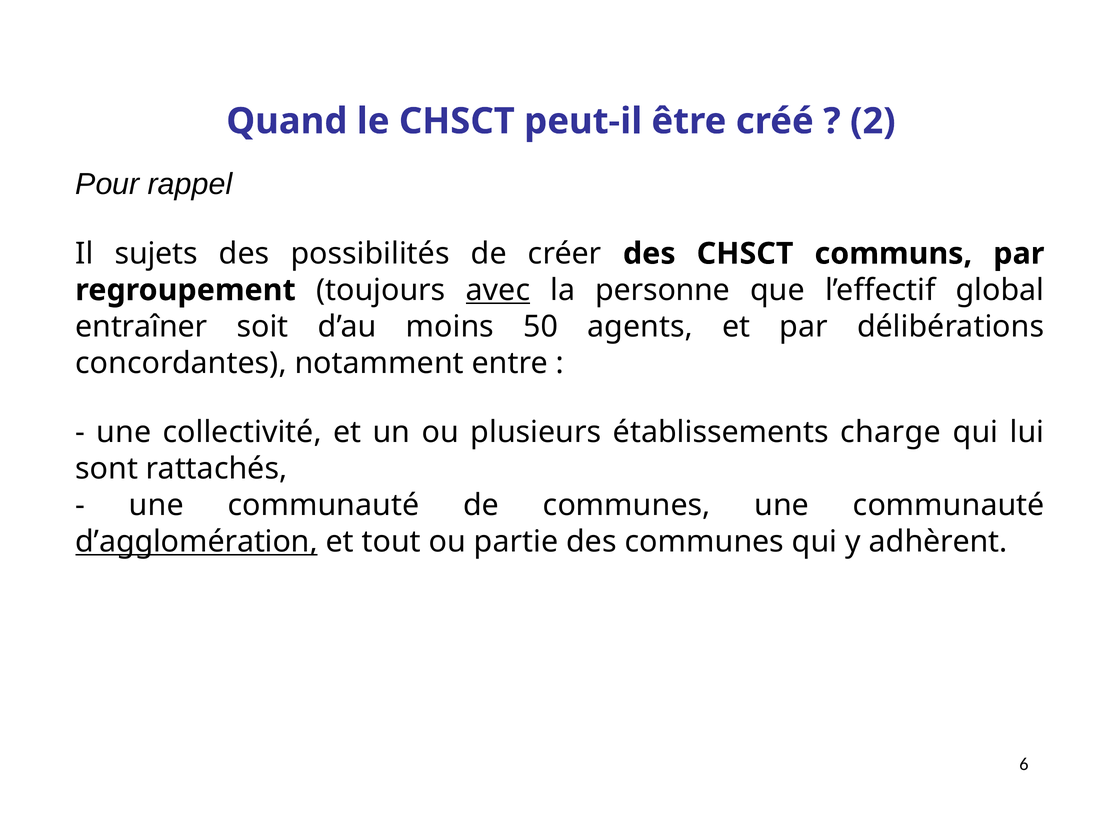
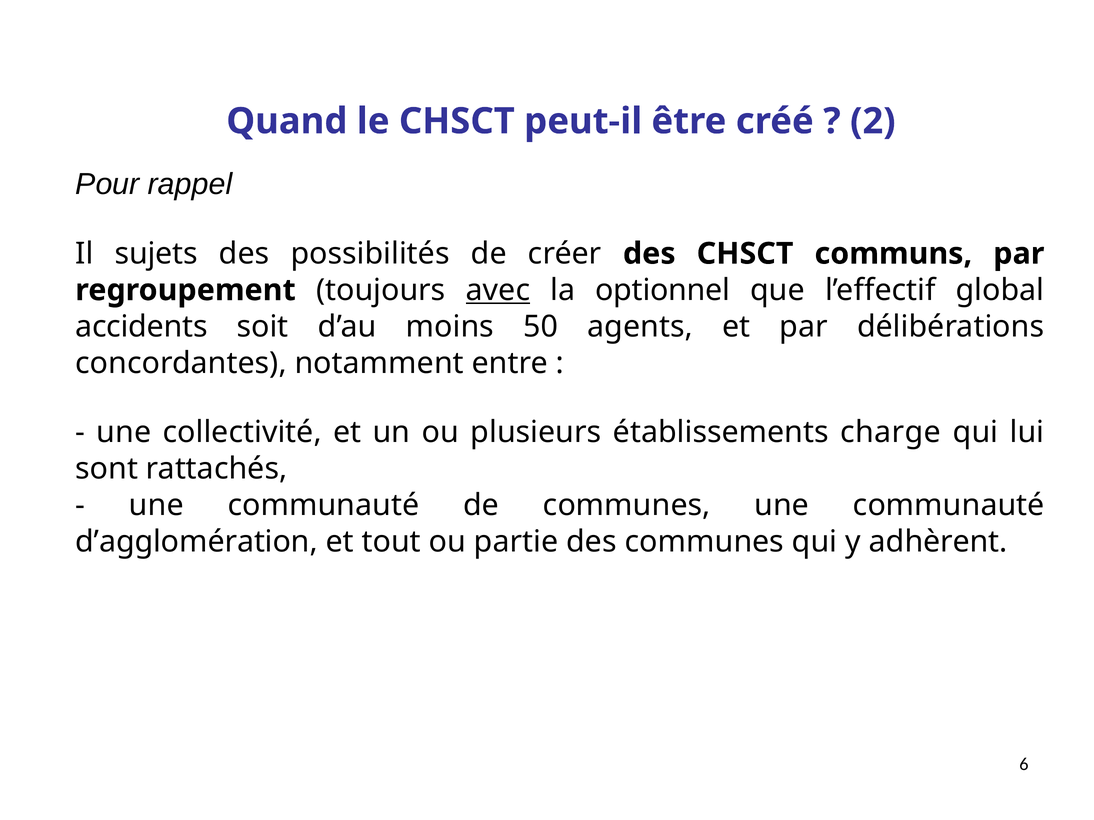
personne: personne -> optionnel
entraîner: entraîner -> accidents
d’agglomération underline: present -> none
